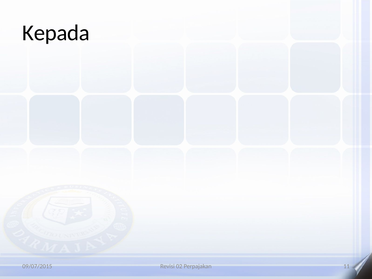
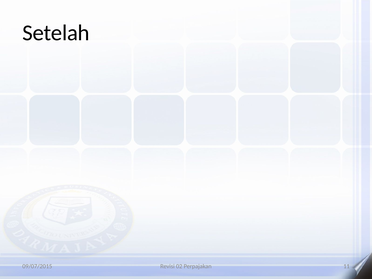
Kepada: Kepada -> Setelah
